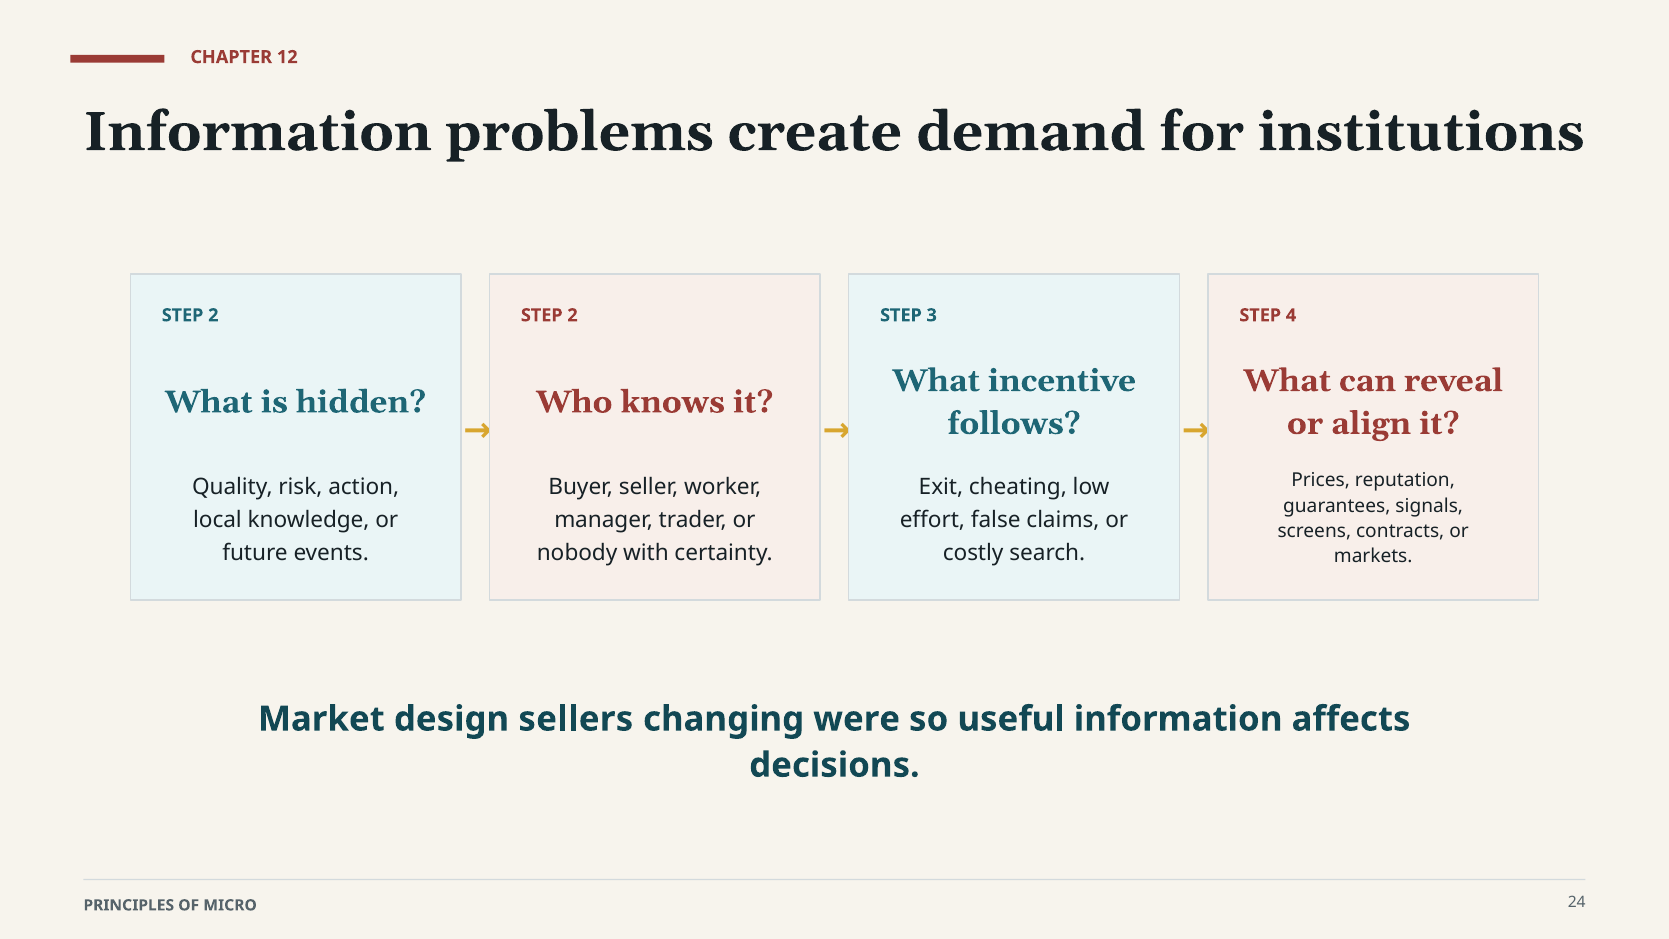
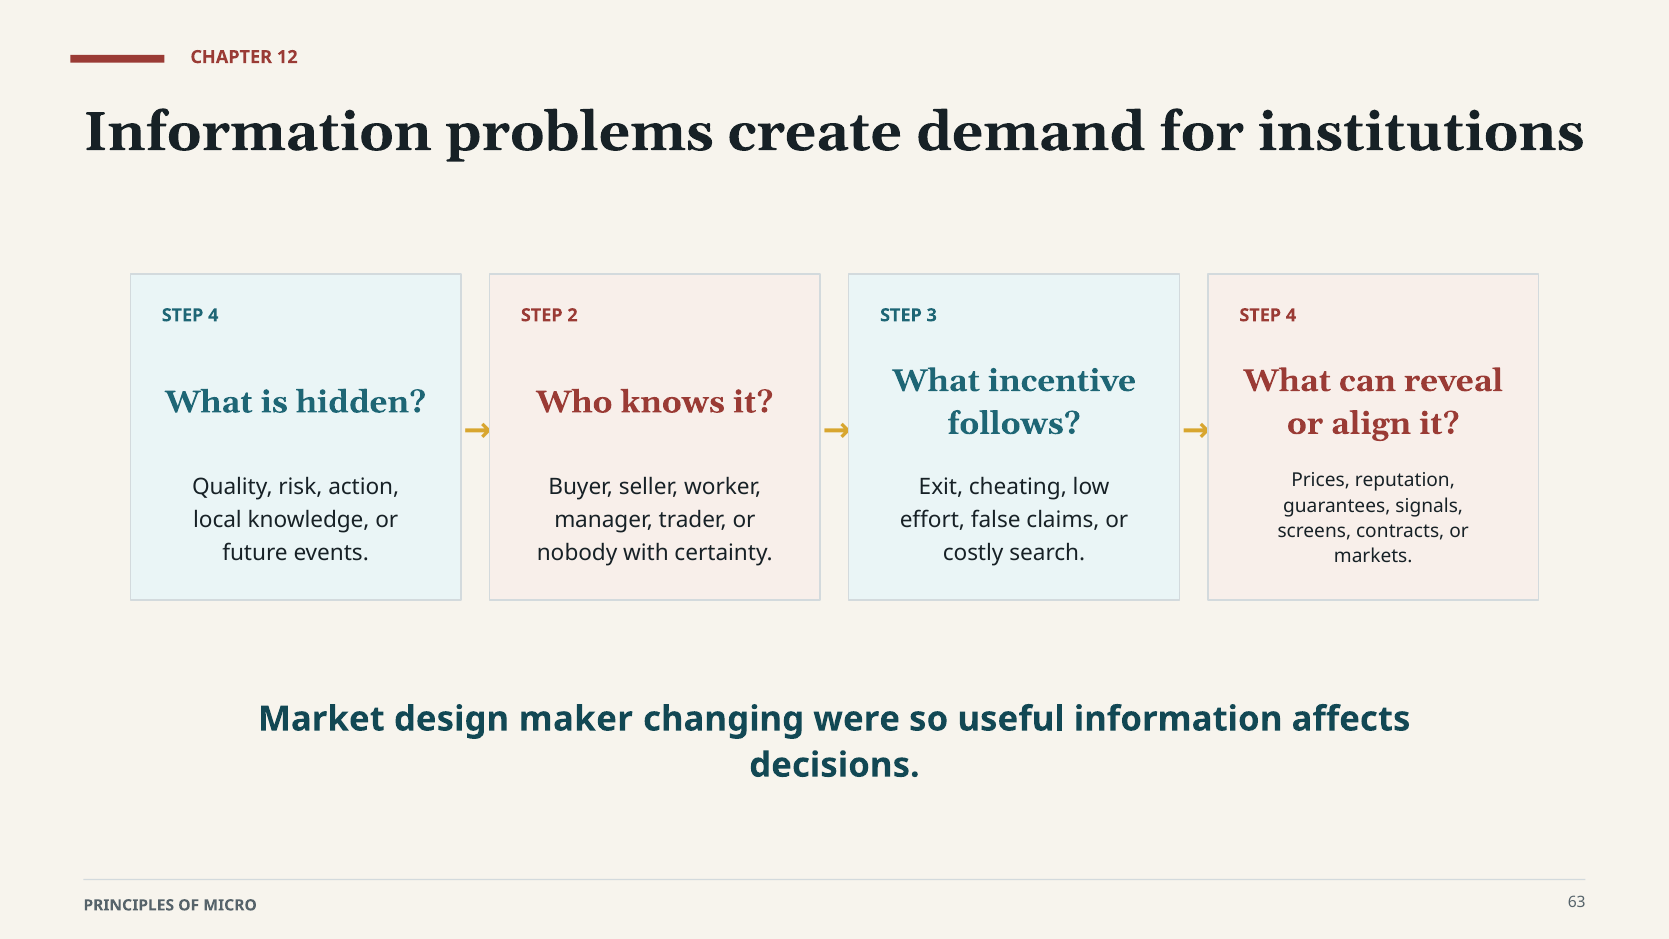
2 at (213, 315): 2 -> 4
sellers: sellers -> maker
24: 24 -> 63
